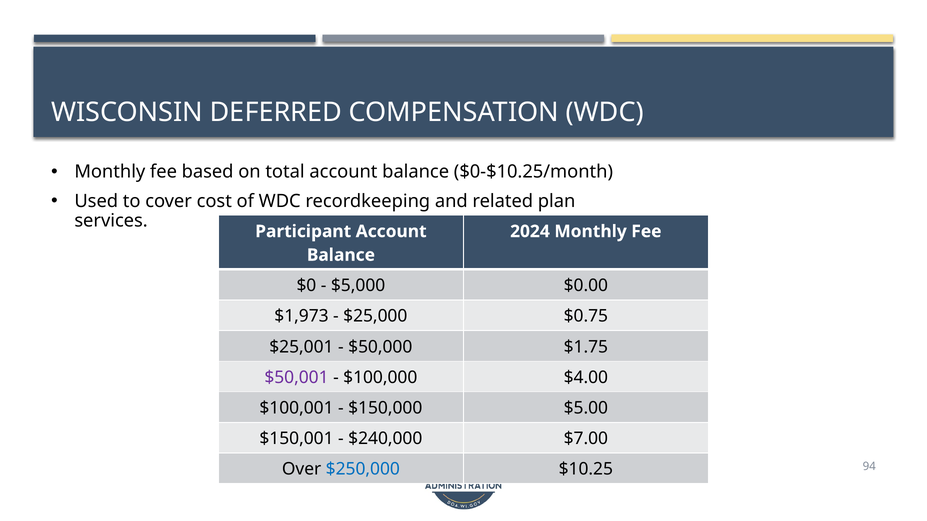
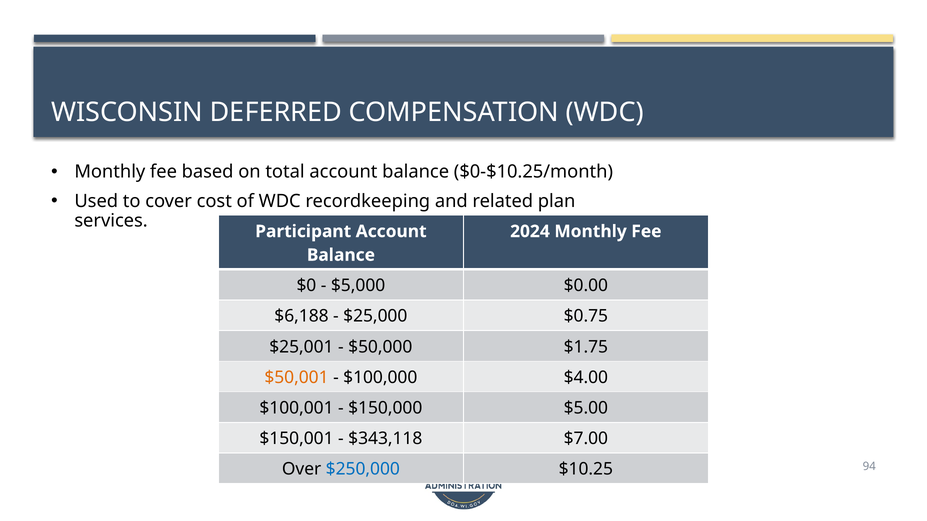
$1,973: $1,973 -> $6,188
$50,001 colour: purple -> orange
$240,000: $240,000 -> $343,118
